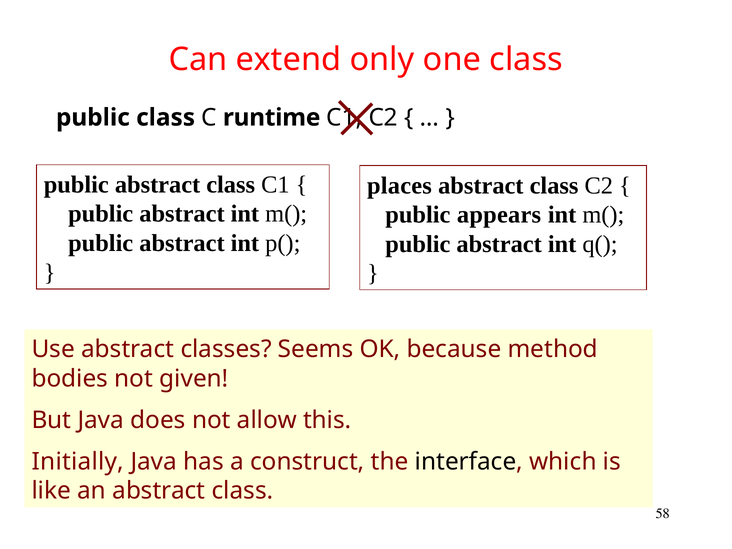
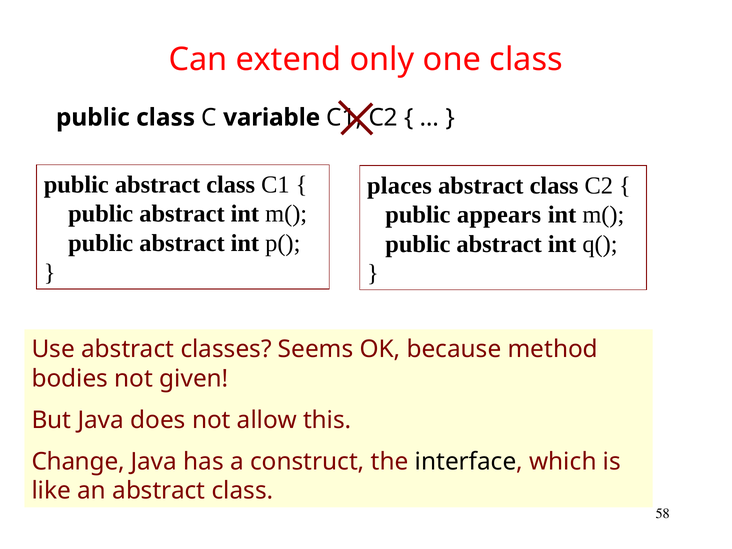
runtime: runtime -> variable
Initially: Initially -> Change
